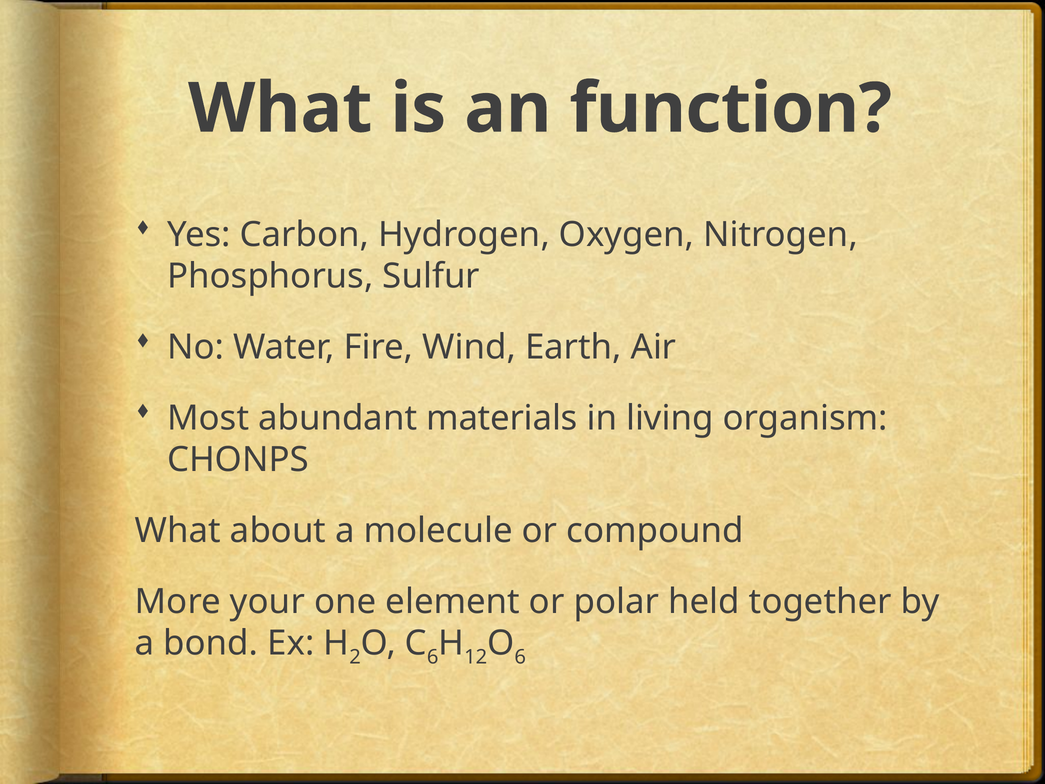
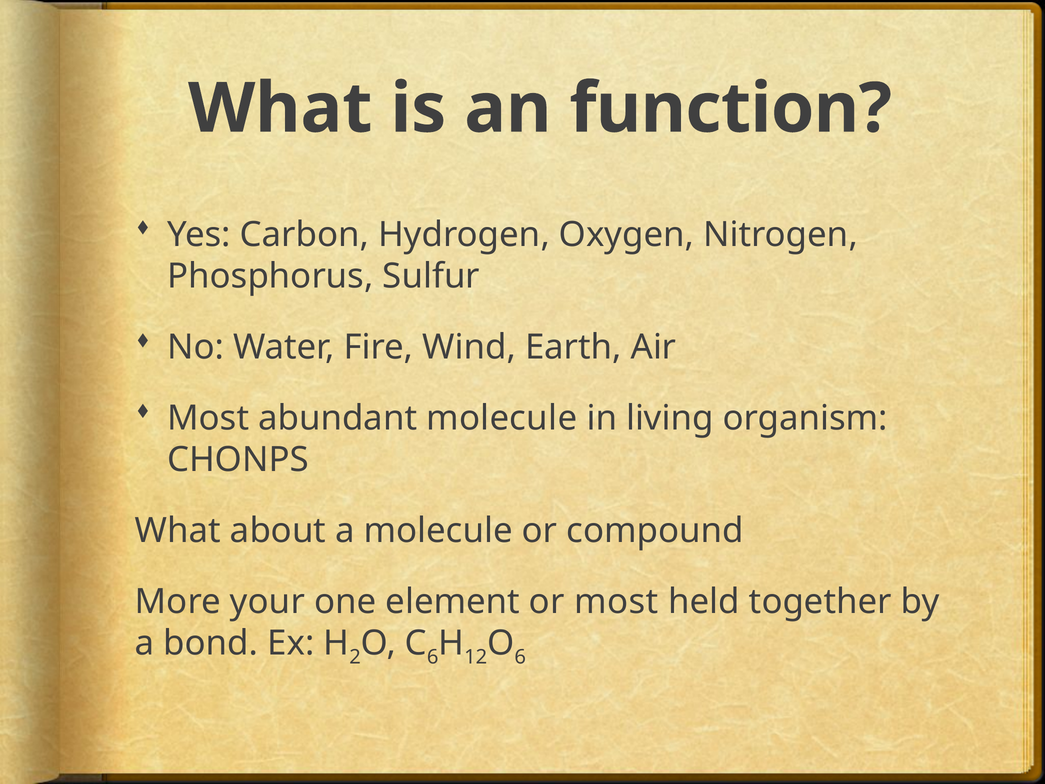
abundant materials: materials -> molecule
or polar: polar -> most
